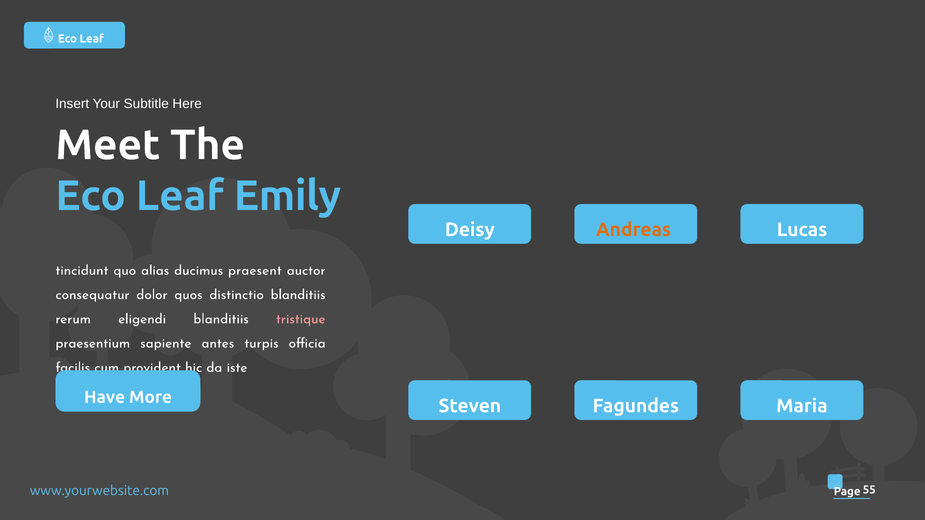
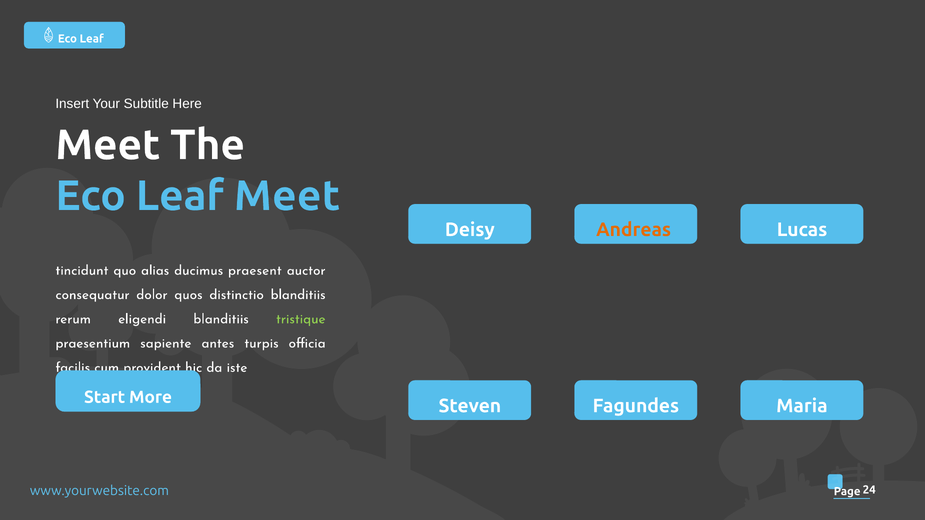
Leaf Emily: Emily -> Meet
tristique colour: pink -> light green
Have: Have -> Start
55: 55 -> 24
